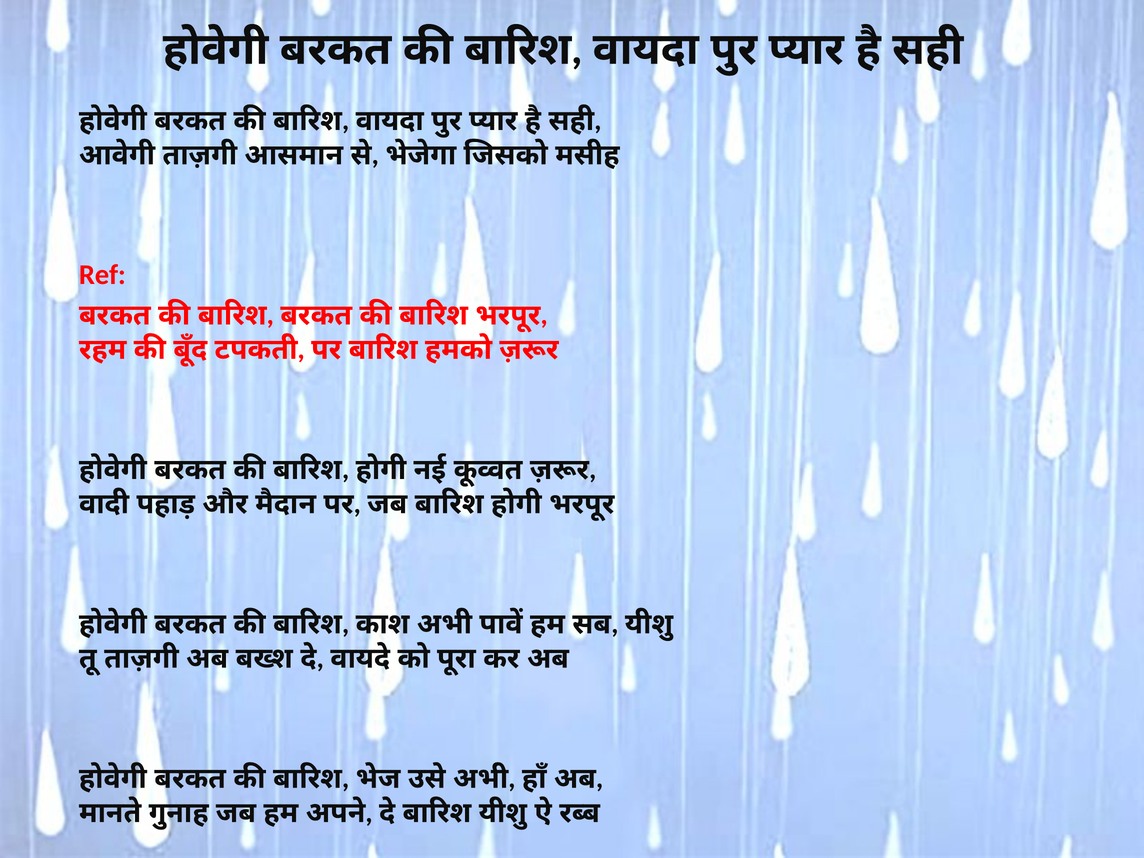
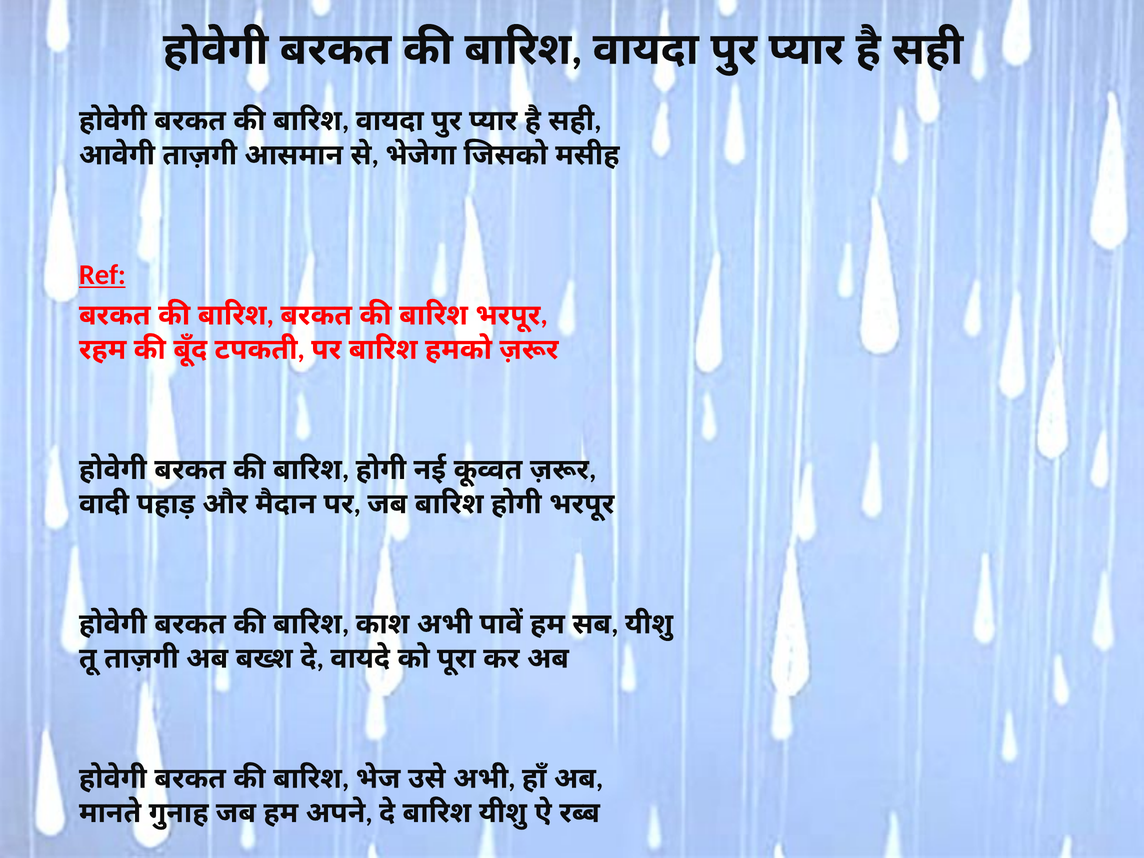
Ref underline: none -> present
